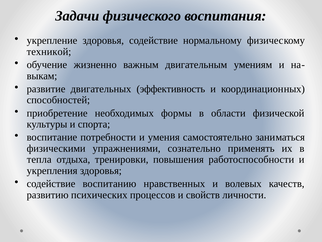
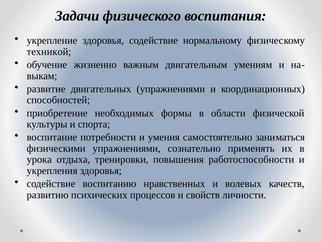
двигательных эффективность: эффективность -> упражнениями
тепла: тепла -> урока
